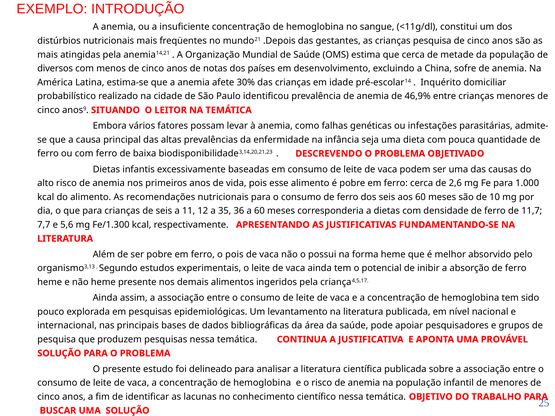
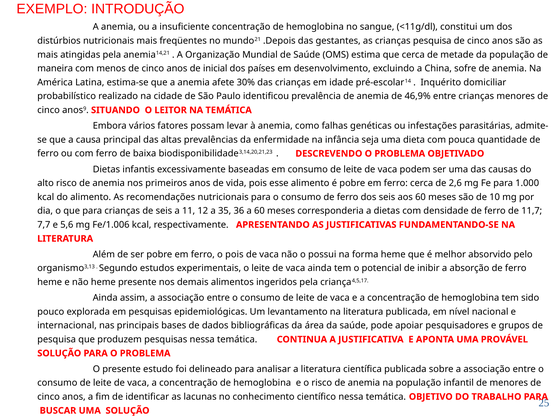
diversos: diversos -> maneira
notas: notas -> inicial
Fe/1.300: Fe/1.300 -> Fe/1.006
